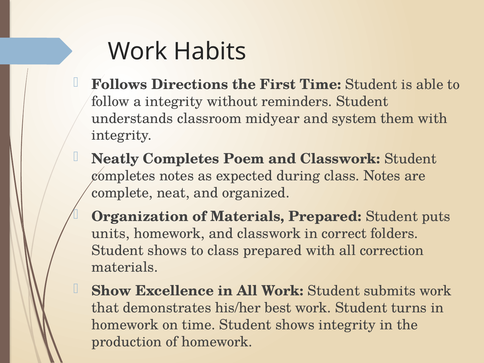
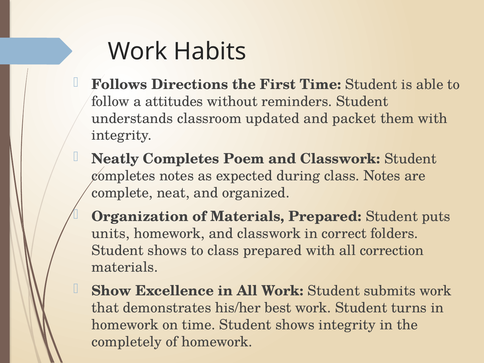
a integrity: integrity -> attitudes
midyear: midyear -> updated
system: system -> packet
production: production -> completely
